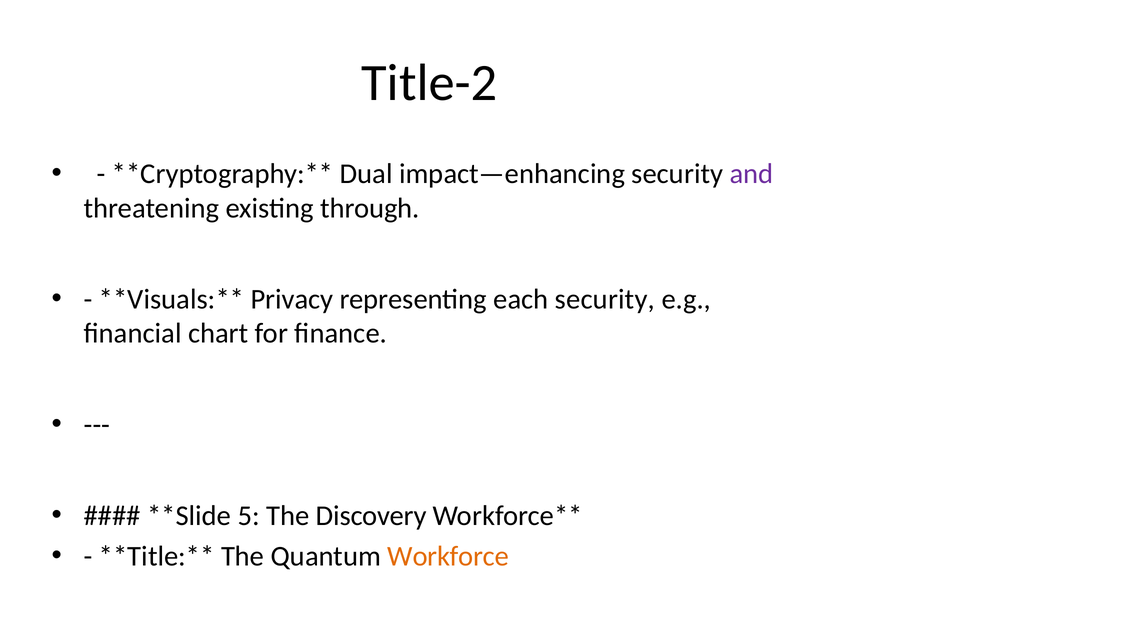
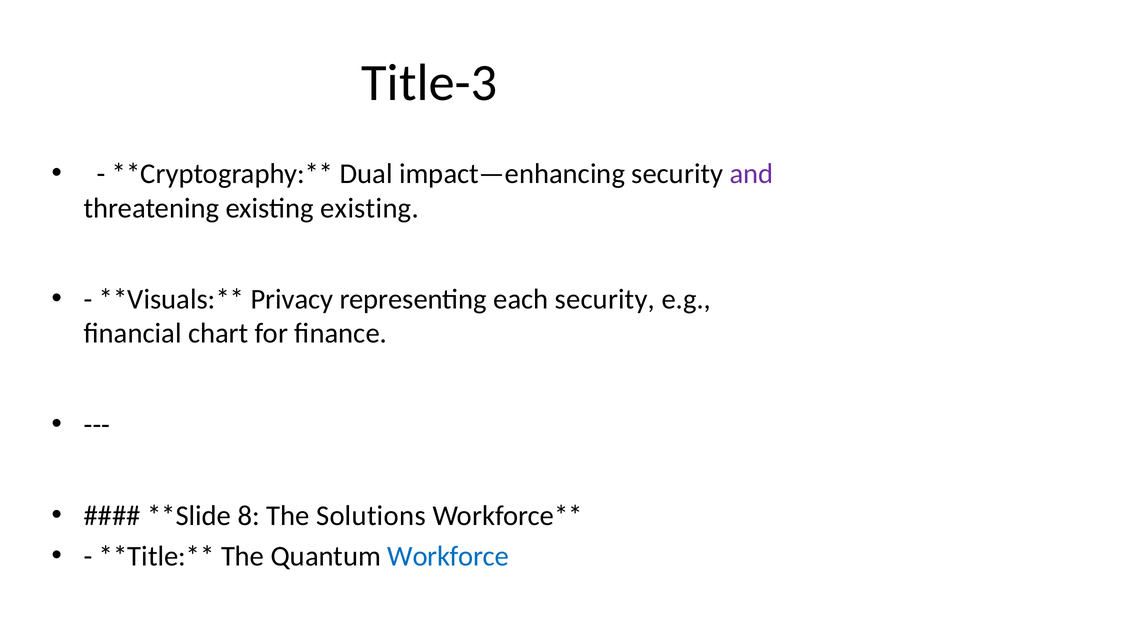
Title-2: Title-2 -> Title-3
existing through: through -> existing
5: 5 -> 8
Discovery: Discovery -> Solutions
Workforce colour: orange -> blue
